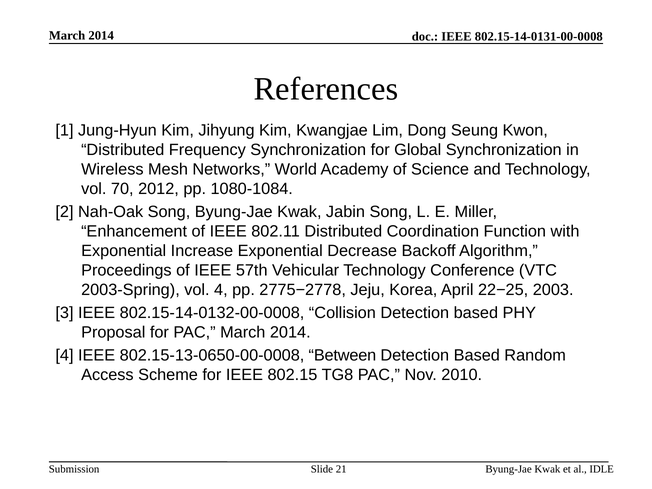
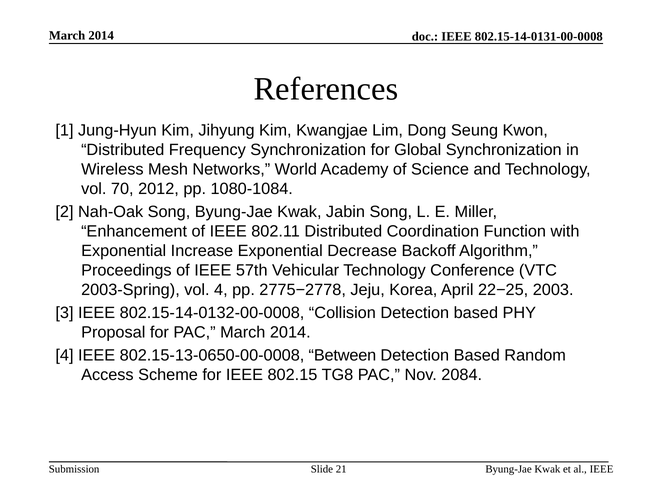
2010: 2010 -> 2084
al IDLE: IDLE -> IEEE
